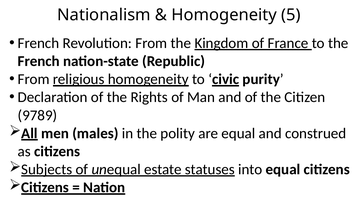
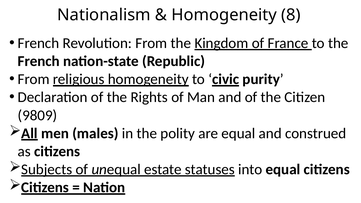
5: 5 -> 8
9789: 9789 -> 9809
